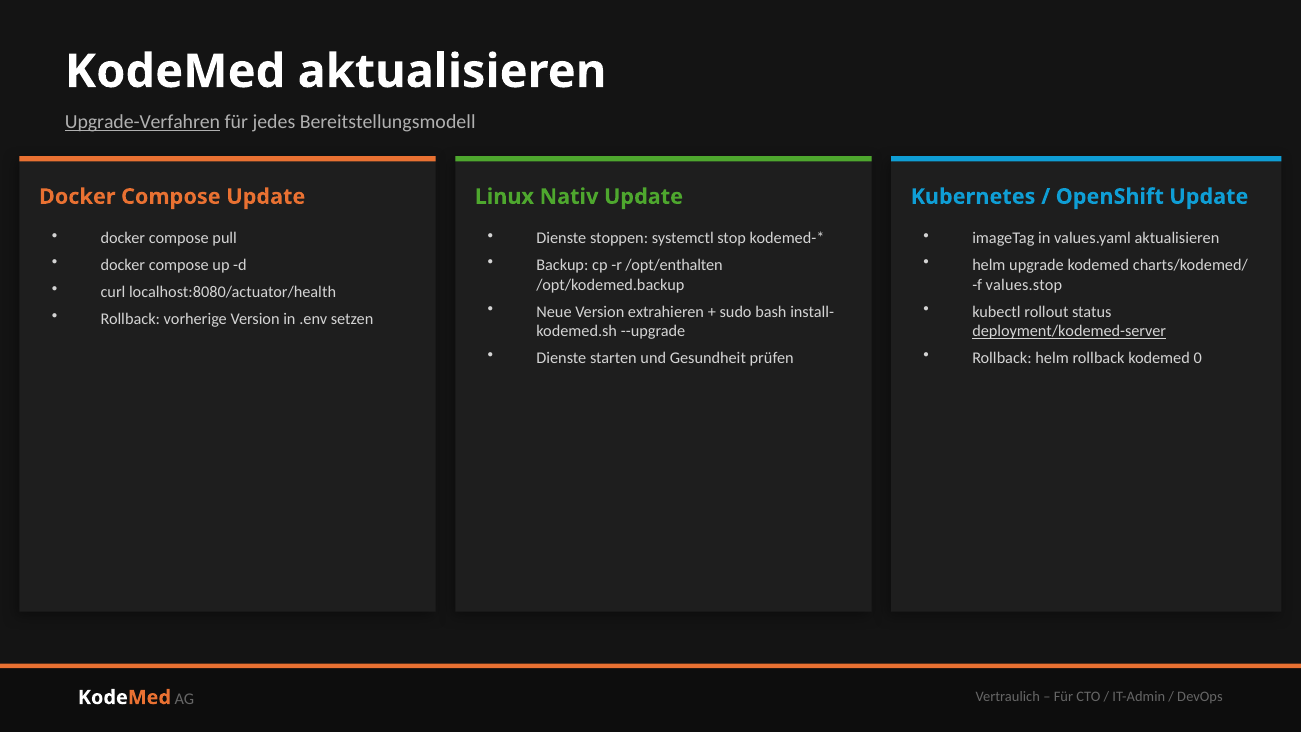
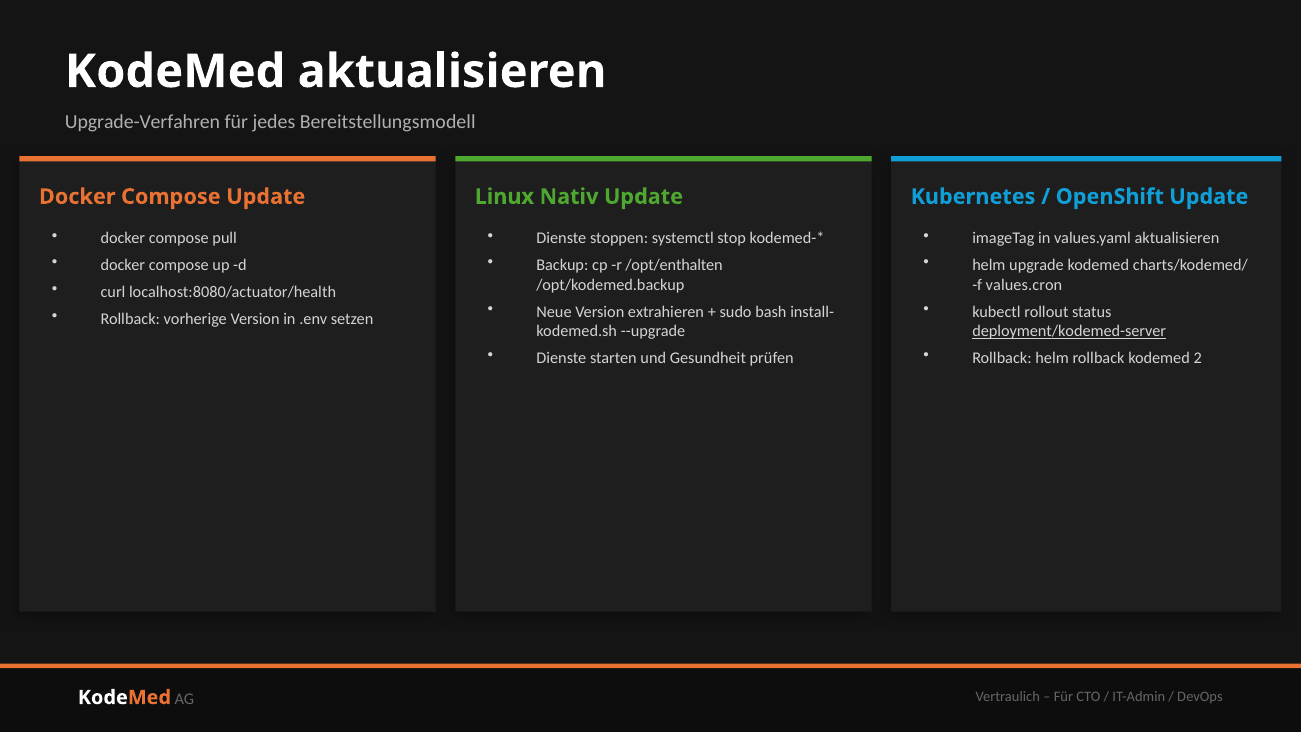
Upgrade-Verfahren underline: present -> none
values.stop: values.stop -> values.cron
0: 0 -> 2
